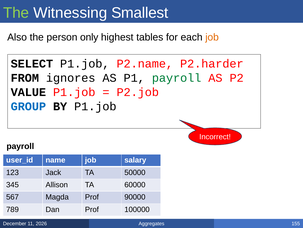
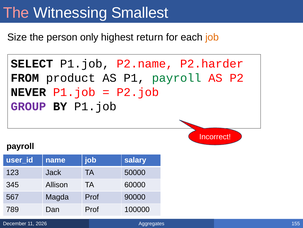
The at (16, 13) colour: light green -> pink
Also: Also -> Size
tables: tables -> return
ignores: ignores -> product
VALUE: VALUE -> NEVER
GROUP colour: blue -> purple
